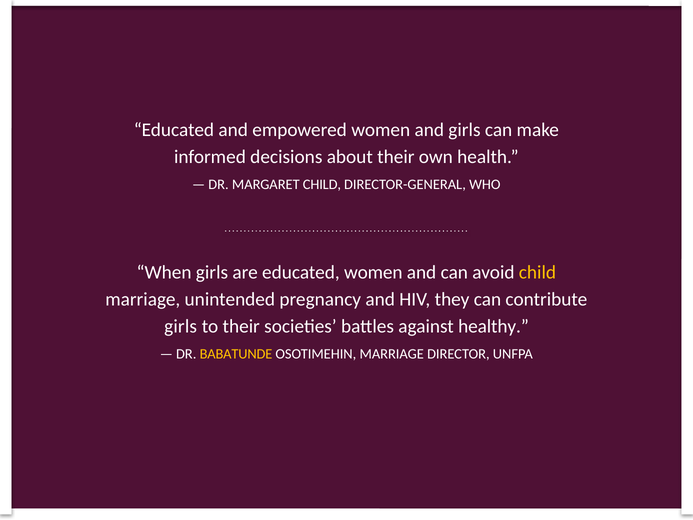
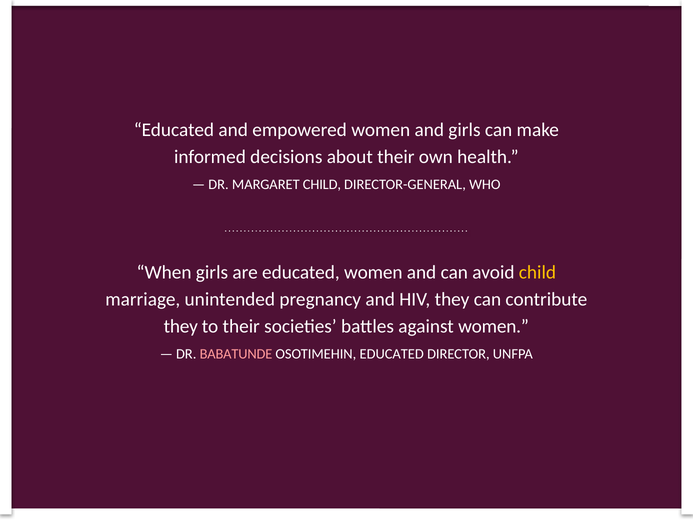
girls at (181, 326): girls -> they
against healthy: healthy -> women
BABATUNDE colour: yellow -> pink
OSOTIMEHIN MARRIAGE: MARRIAGE -> EDUCATED
